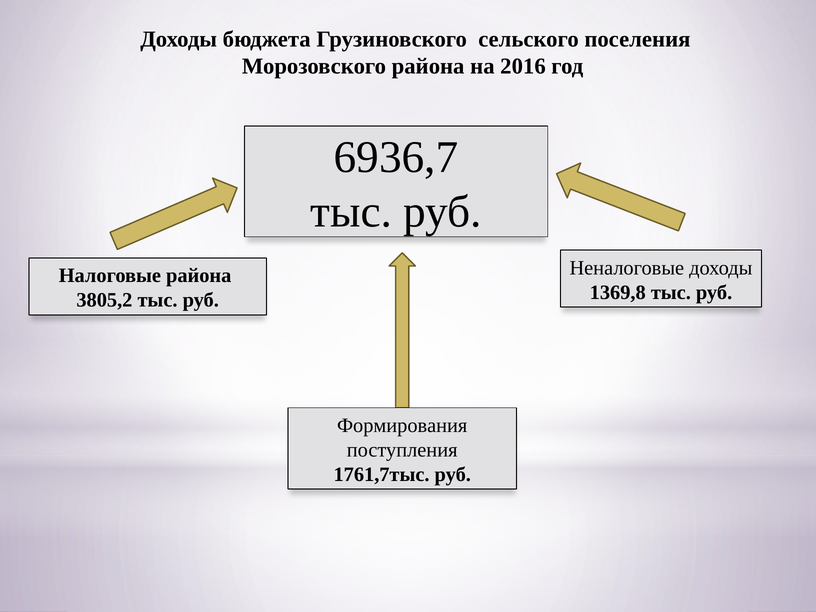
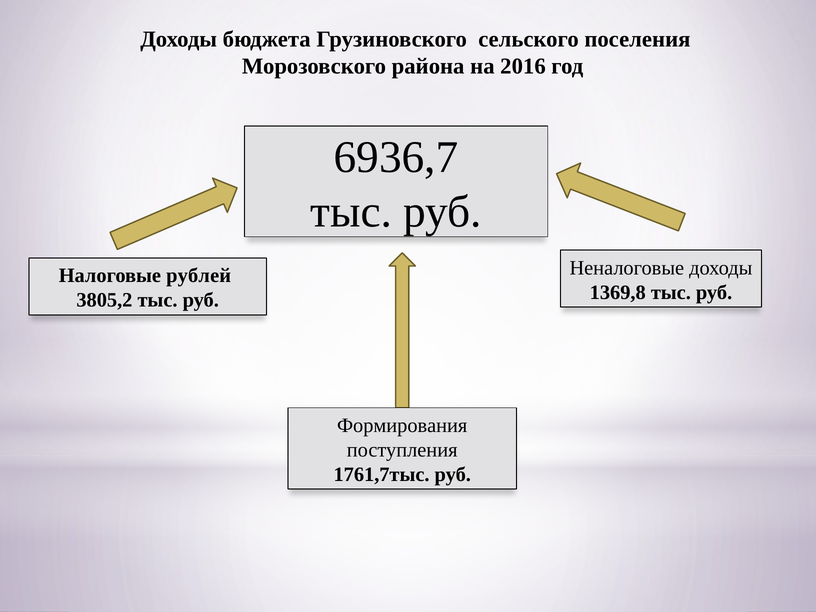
Налоговые района: района -> рублей
